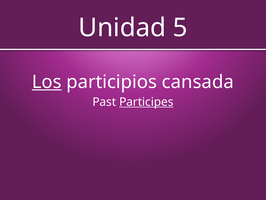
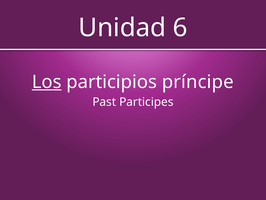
5: 5 -> 6
cansada: cansada -> príncipe
Participes underline: present -> none
